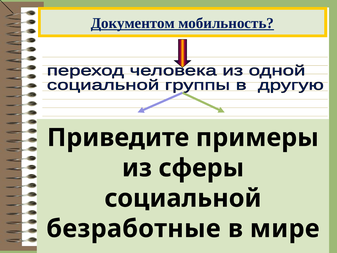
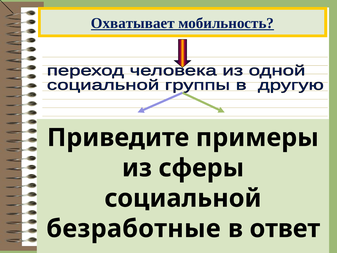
Документом: Документом -> Охватывает
мире: мире -> ответ
